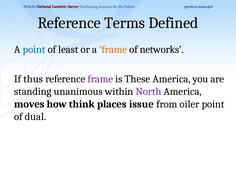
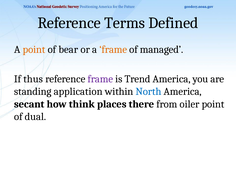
point at (34, 50) colour: blue -> orange
least: least -> bear
networks: networks -> managed
These: These -> Trend
unanimous: unanimous -> application
North colour: purple -> blue
moves: moves -> secant
issue: issue -> there
